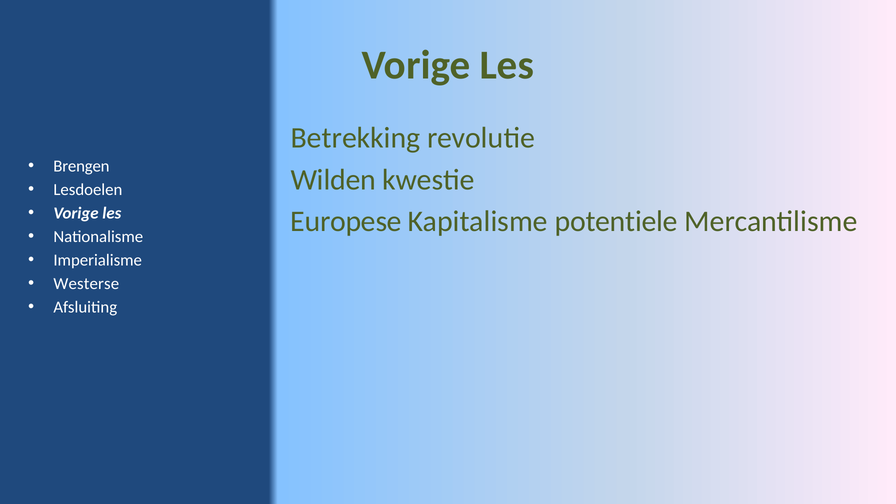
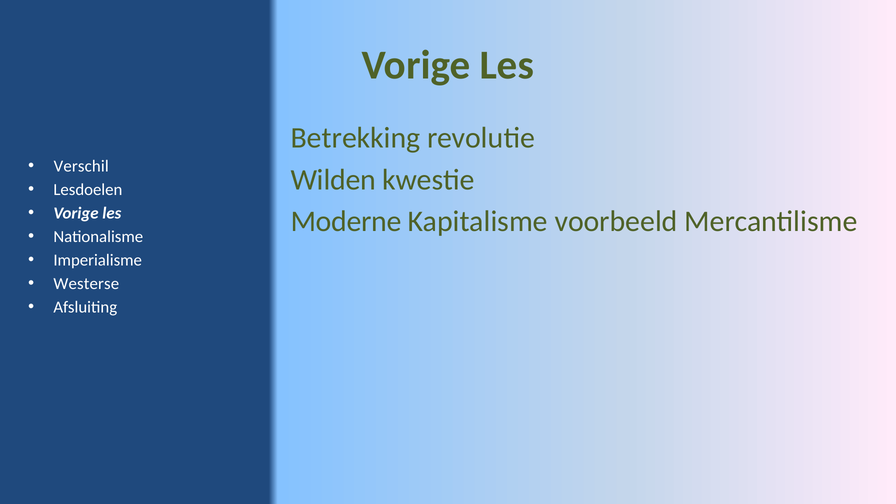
Brengen: Brengen -> Verschil
Europese: Europese -> Moderne
potentiele: potentiele -> voorbeeld
